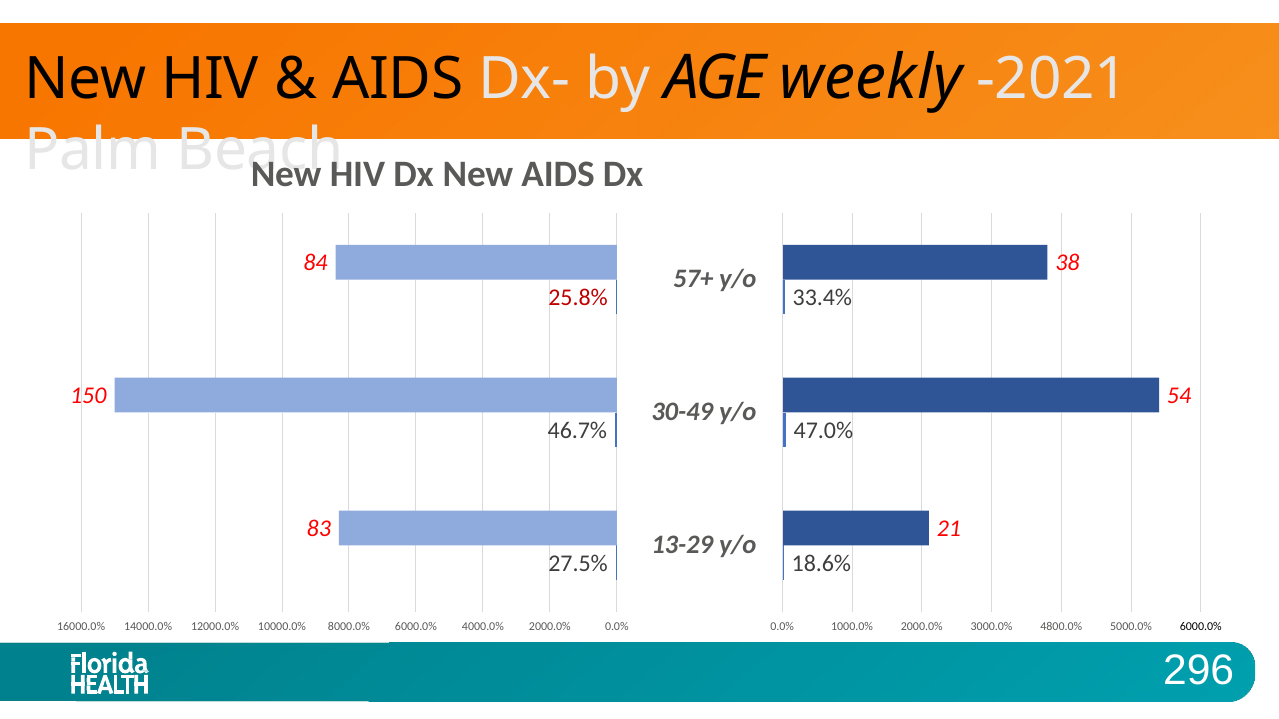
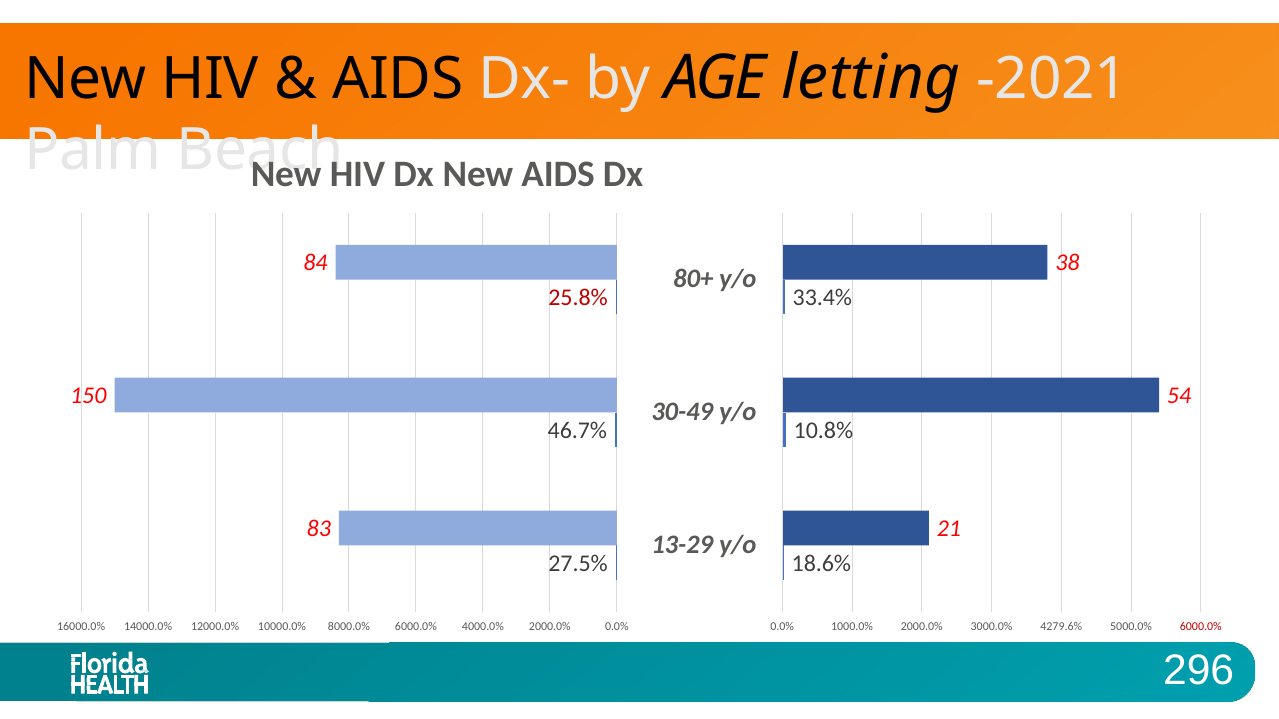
weekly: weekly -> letting
57+: 57+ -> 80+
47.0%: 47.0% -> 10.8%
4800.0%: 4800.0% -> 4279.6%
6000.0% at (1201, 627) colour: black -> red
